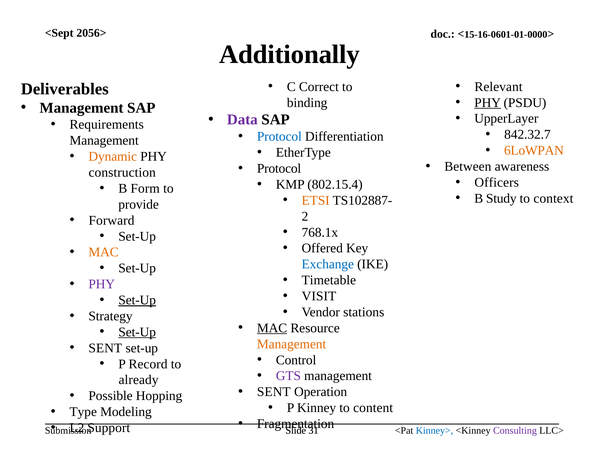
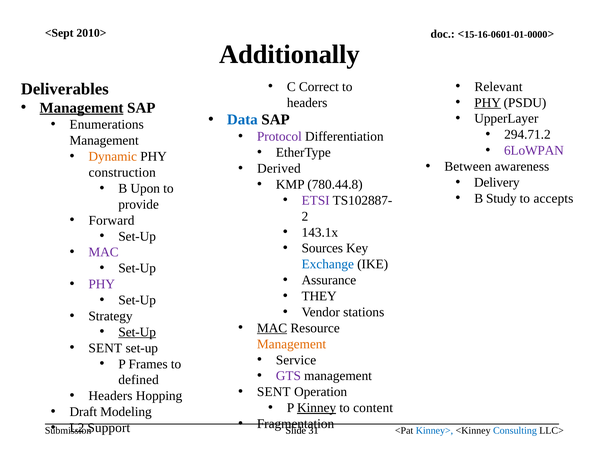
2056>: 2056> -> 2010>
binding at (307, 103): binding -> headers
Management at (82, 108) underline: none -> present
Data colour: purple -> blue
Requirements: Requirements -> Enumerations
842.32.7: 842.32.7 -> 294.71.2
Protocol at (279, 137) colour: blue -> purple
6LoWPAN colour: orange -> purple
Protocol at (279, 169): Protocol -> Derived
Officers: Officers -> Delivery
802.15.4: 802.15.4 -> 780.44.8
Form: Form -> Upon
context: context -> accepts
ETSI colour: orange -> purple
768.1x: 768.1x -> 143.1x
Offered: Offered -> Sources
MAC at (104, 252) colour: orange -> purple
Timetable: Timetable -> Assurance
VISIT: VISIT -> THEY
Set-Up at (137, 300) underline: present -> none
Control: Control -> Service
Record: Record -> Frames
already: already -> defined
Possible at (111, 396): Possible -> Headers
Kinney underline: none -> present
Type: Type -> Draft
Consulting colour: purple -> blue
